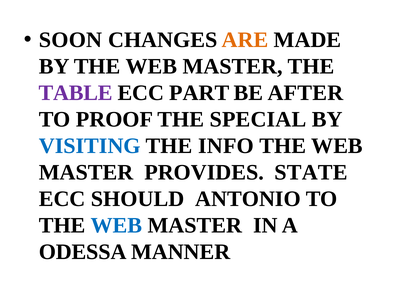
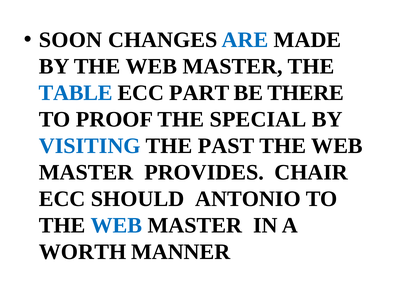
ARE colour: orange -> blue
TABLE colour: purple -> blue
AFTER: AFTER -> THERE
INFO: INFO -> PAST
STATE: STATE -> CHAIR
ODESSA: ODESSA -> WORTH
